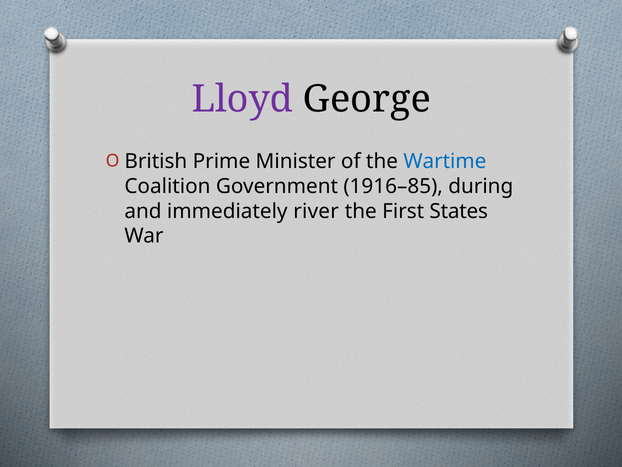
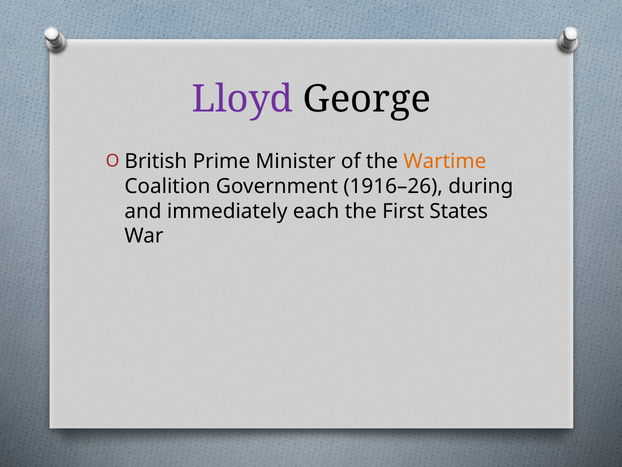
Wartime colour: blue -> orange
1916–85: 1916–85 -> 1916–26
river: river -> each
